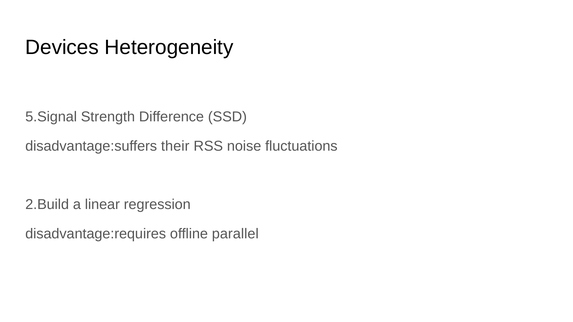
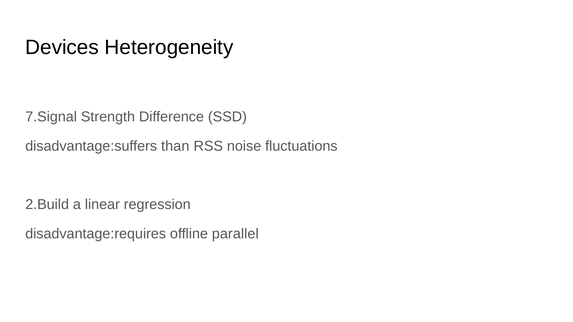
5.Signal: 5.Signal -> 7.Signal
their: their -> than
